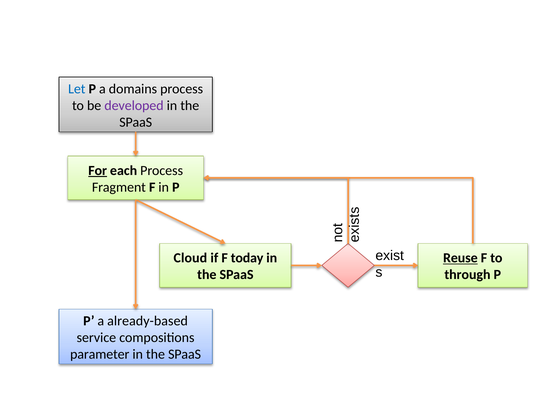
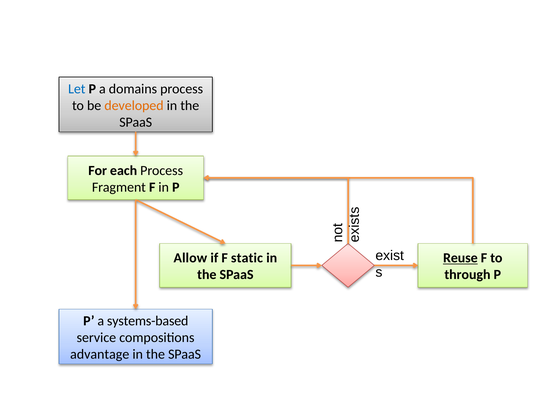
developed colour: purple -> orange
For underline: present -> none
Cloud: Cloud -> Allow
today: today -> static
already-based: already-based -> systems-based
parameter: parameter -> advantage
